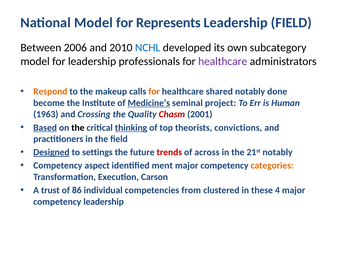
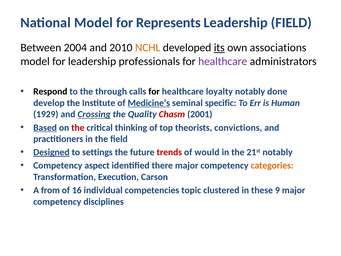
2006: 2006 -> 2004
NCHL colour: blue -> orange
its underline: none -> present
subcategory: subcategory -> associations
Respond colour: orange -> black
makeup: makeup -> through
for at (154, 91) colour: orange -> black
shared: shared -> loyalty
become: become -> develop
project: project -> specific
1963: 1963 -> 1929
Crossing underline: none -> present
the at (78, 128) colour: black -> red
thinking underline: present -> none
across: across -> would
ment: ment -> there
trust: trust -> from
86: 86 -> 16
from: from -> topic
4: 4 -> 9
competency leadership: leadership -> disciplines
